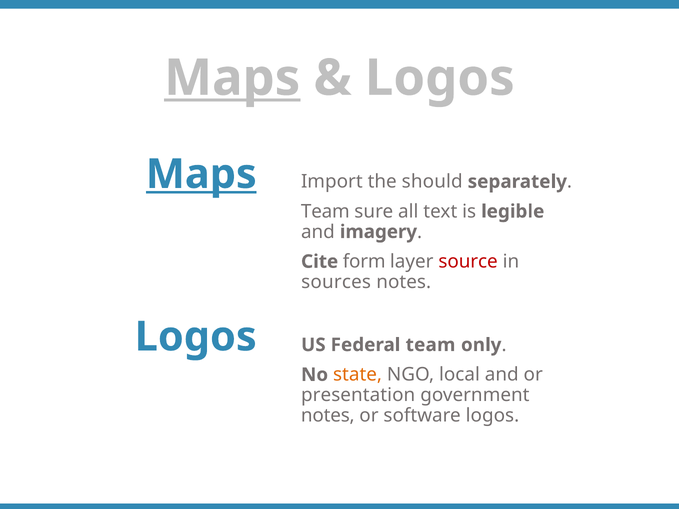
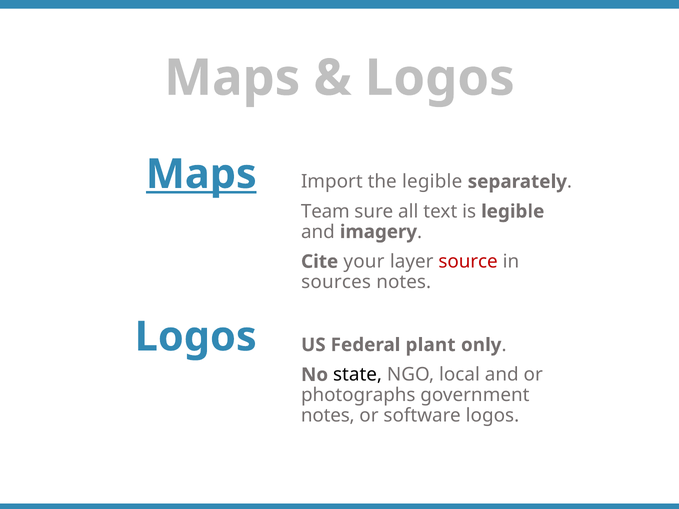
Maps at (232, 78) underline: present -> none
the should: should -> legible
form: form -> your
Federal team: team -> plant
state colour: orange -> black
presentation: presentation -> photographs
